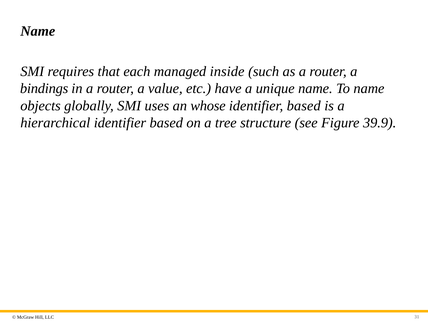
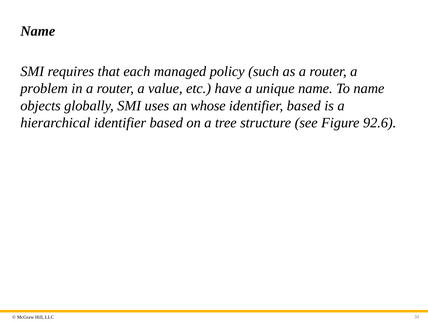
inside: inside -> policy
bindings: bindings -> problem
39.9: 39.9 -> 92.6
